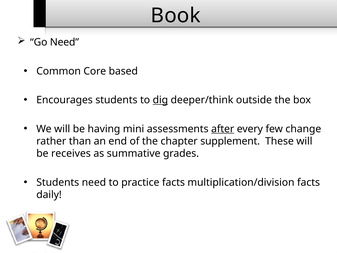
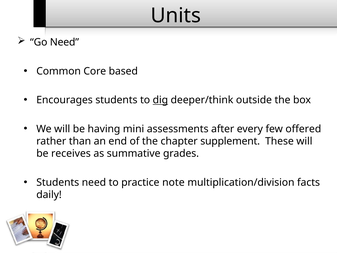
Book: Book -> Units
after underline: present -> none
change: change -> offered
practice facts: facts -> note
